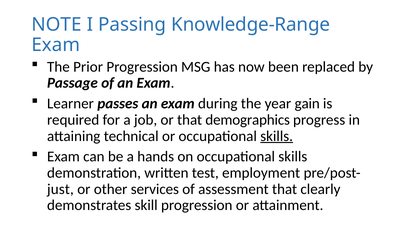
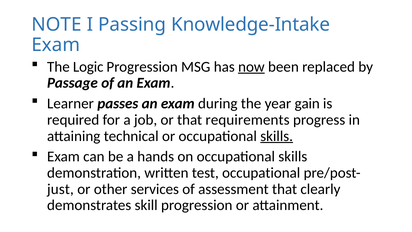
Knowledge-Range: Knowledge-Range -> Knowledge-Intake
Prior: Prior -> Logic
now underline: none -> present
demographics: demographics -> requirements
test employment: employment -> occupational
